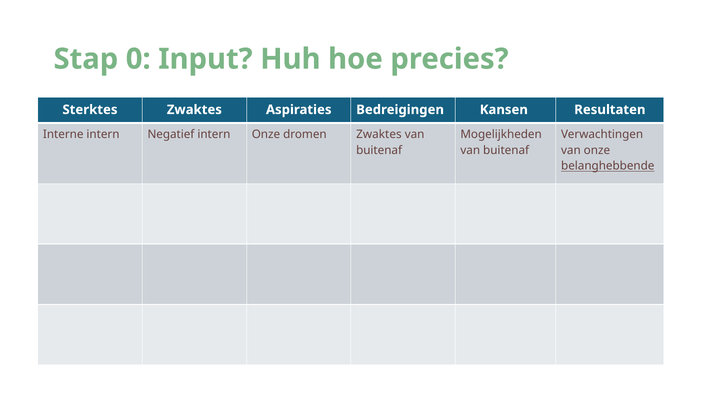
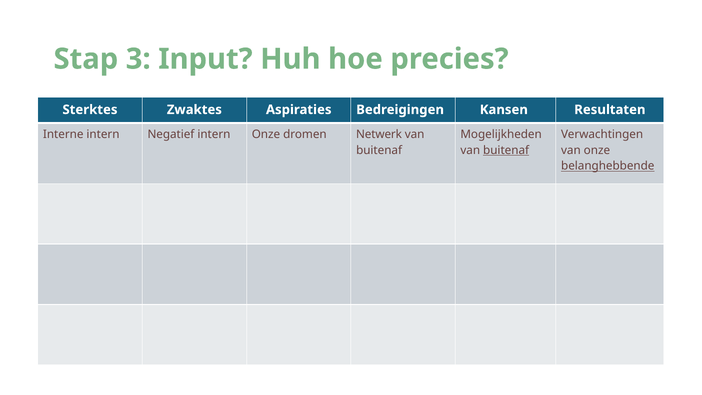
0: 0 -> 3
dromen Zwaktes: Zwaktes -> Netwerk
buitenaf at (506, 150) underline: none -> present
